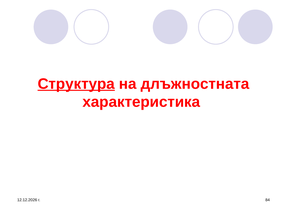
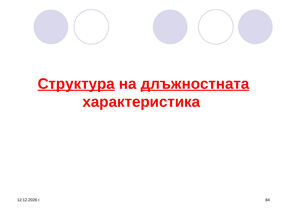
длъжностната underline: none -> present
